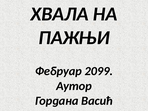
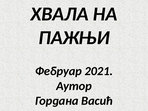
2099: 2099 -> 2021
